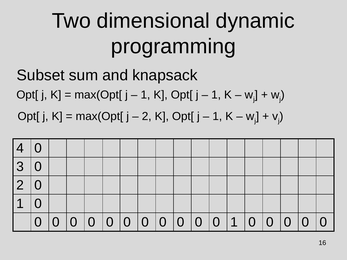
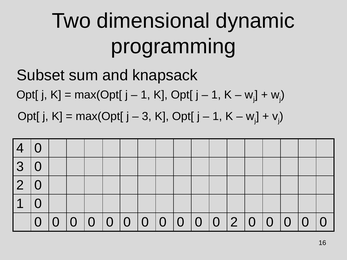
2 at (147, 116): 2 -> 3
0 0 1: 1 -> 2
